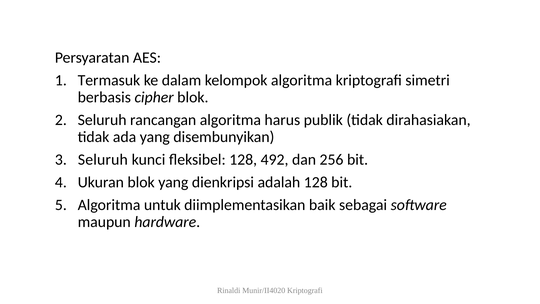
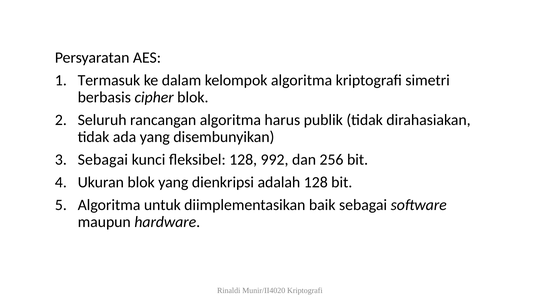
Seluruh at (103, 159): Seluruh -> Sebagai
492: 492 -> 992
